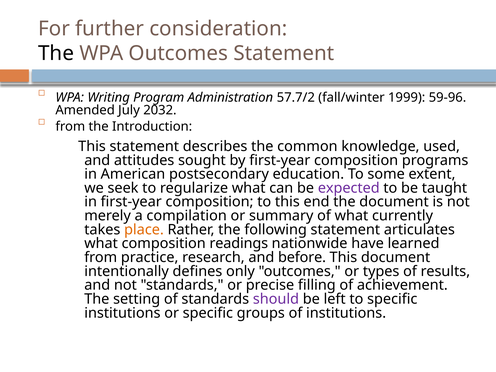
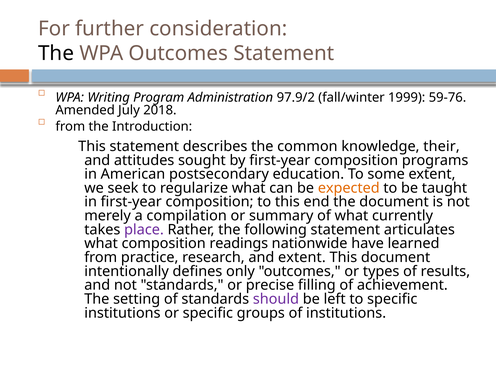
57.7/2: 57.7/2 -> 97.9/2
59-96: 59-96 -> 59-76
2032: 2032 -> 2018
used: used -> their
expected colour: purple -> orange
place colour: orange -> purple
and before: before -> extent
